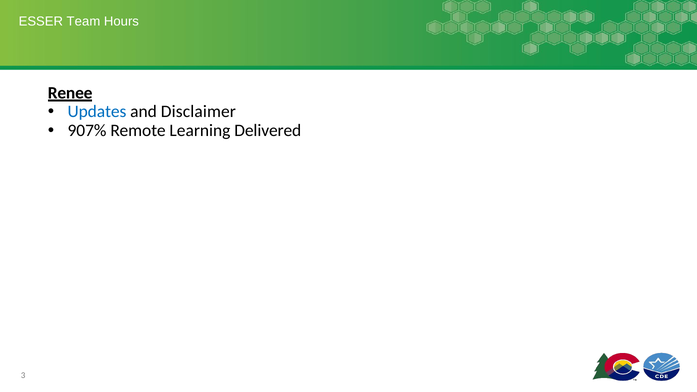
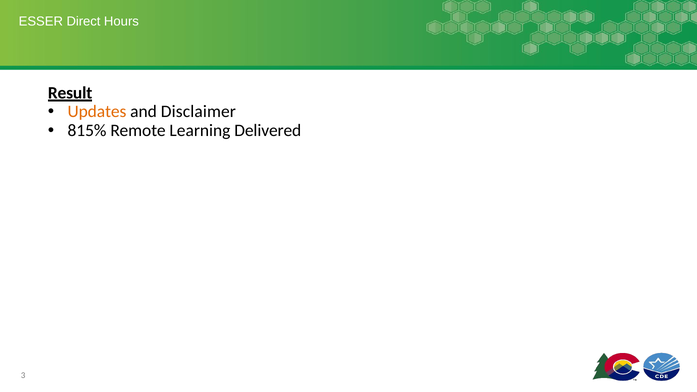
Team: Team -> Direct
Renee: Renee -> Result
Updates colour: blue -> orange
907%: 907% -> 815%
